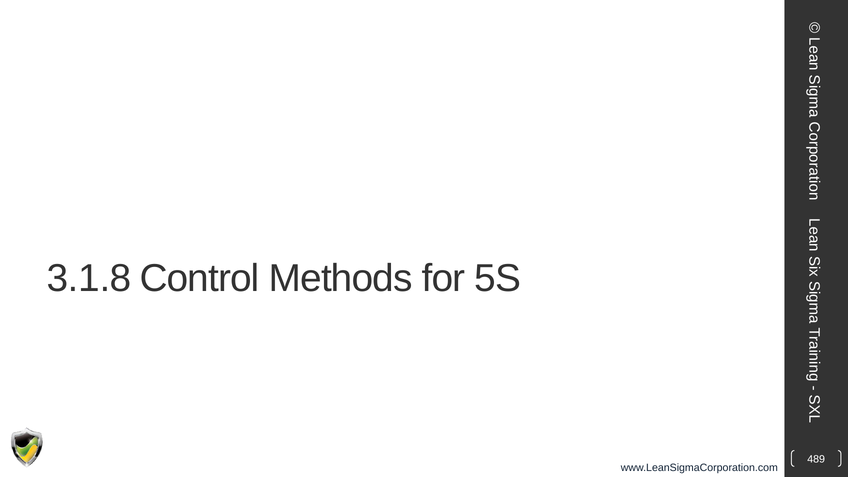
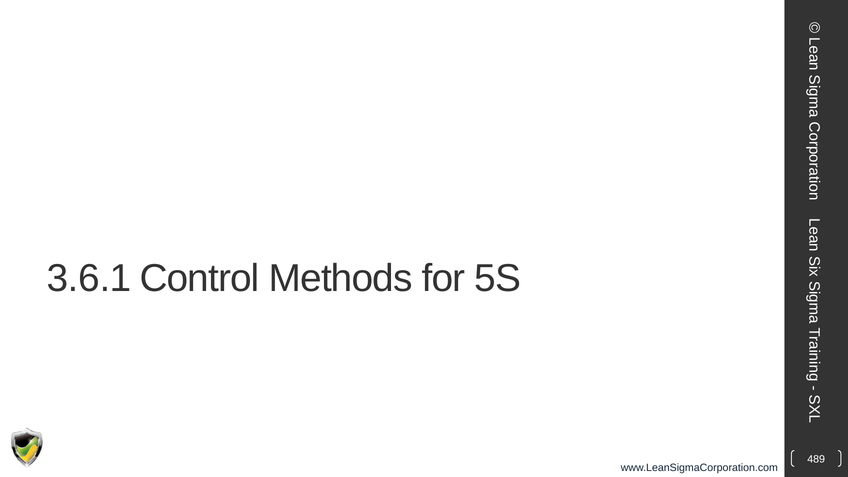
3.1.8: 3.1.8 -> 3.6.1
